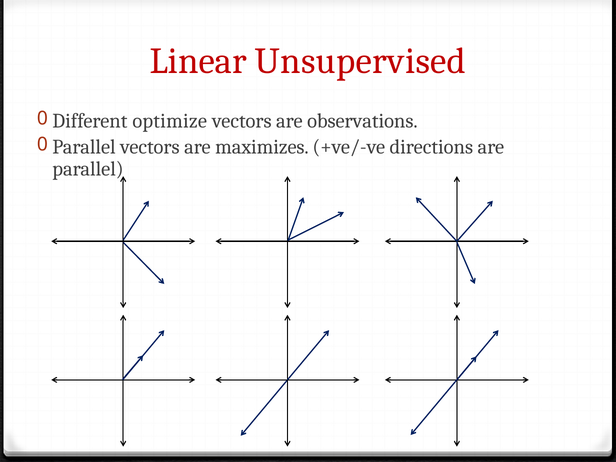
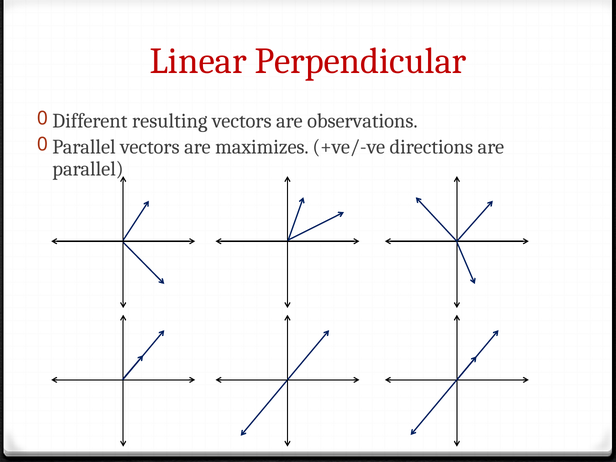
Unsupervised: Unsupervised -> Perpendicular
optimize: optimize -> resulting
